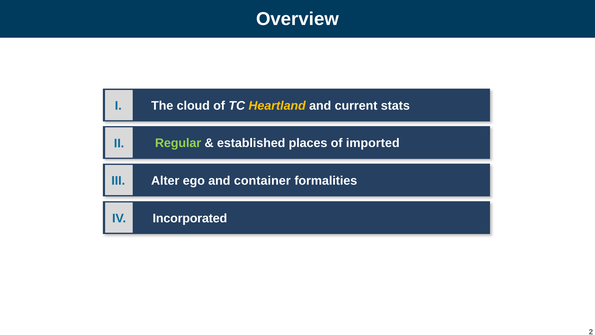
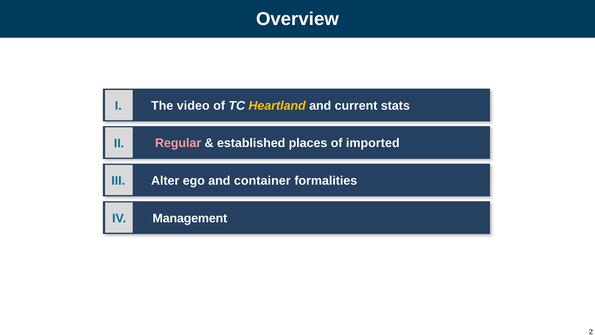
cloud: cloud -> video
Regular colour: light green -> pink
Incorporated: Incorporated -> Management
